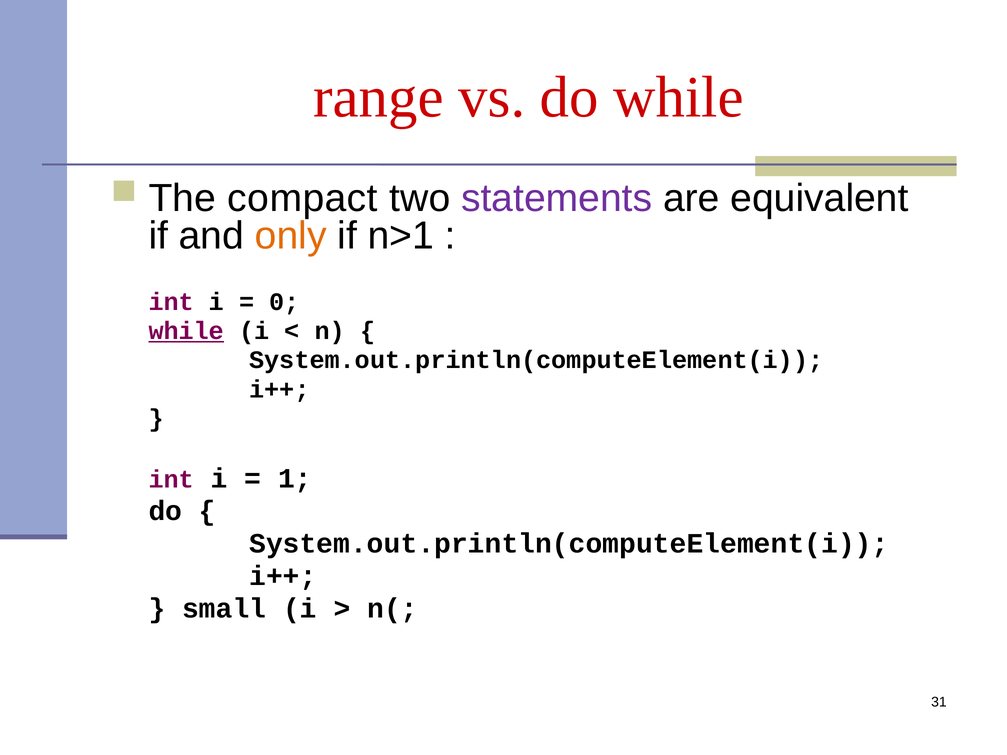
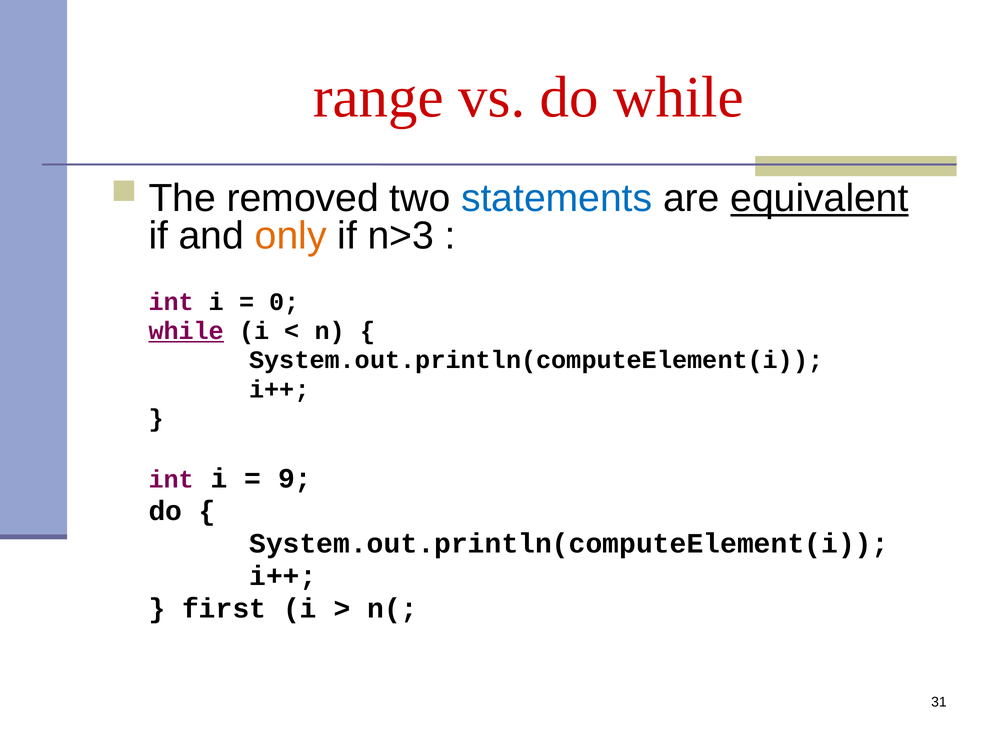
compact: compact -> removed
statements colour: purple -> blue
equivalent underline: none -> present
n>1: n>1 -> n>3
1: 1 -> 9
small: small -> first
